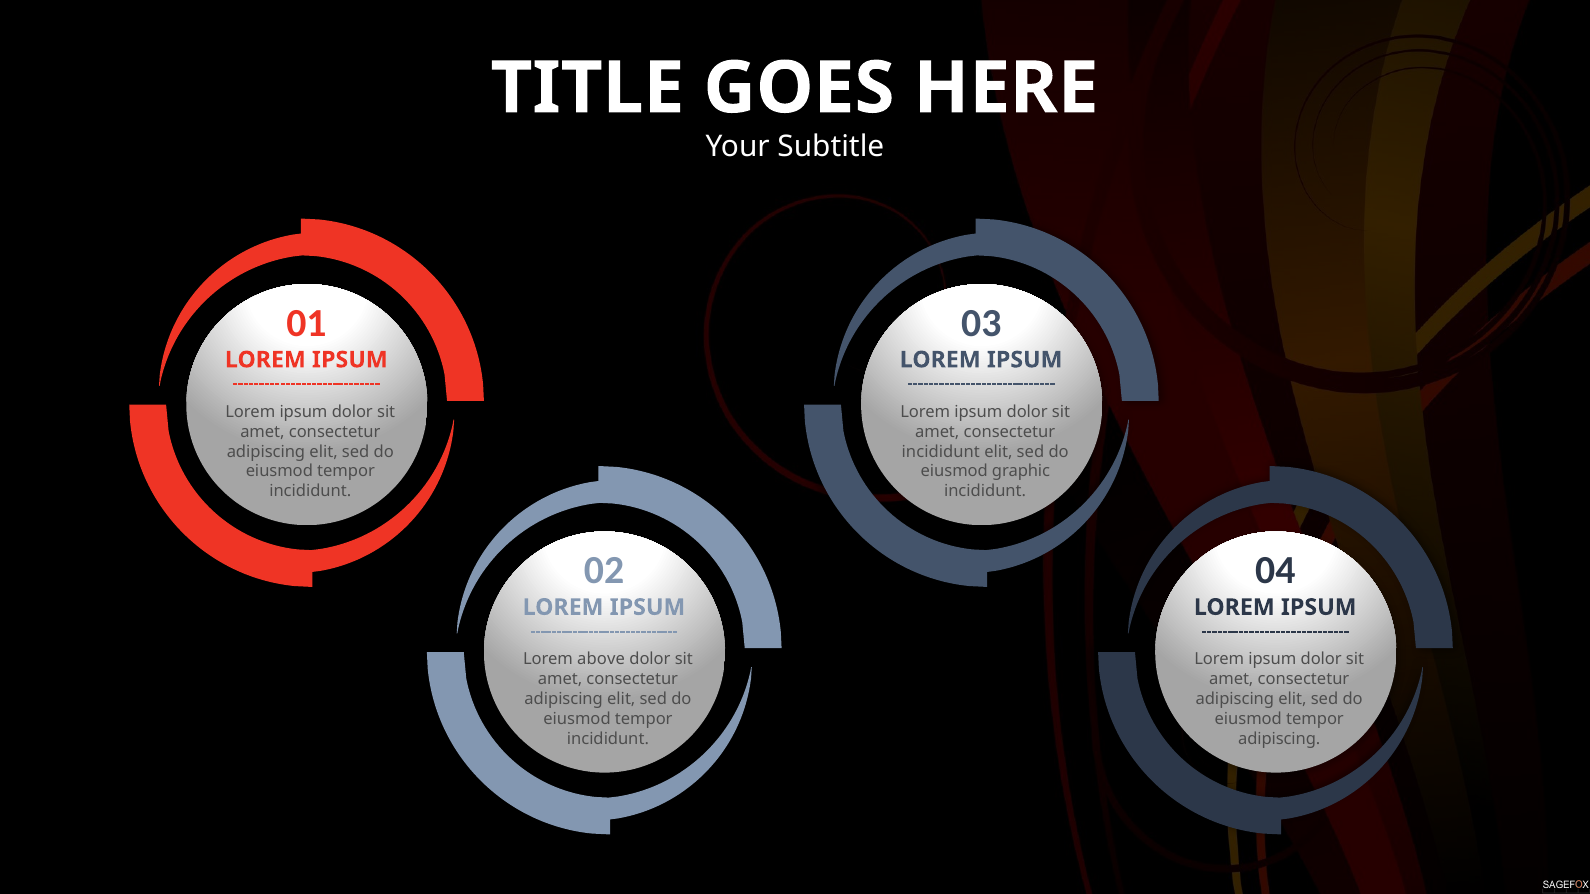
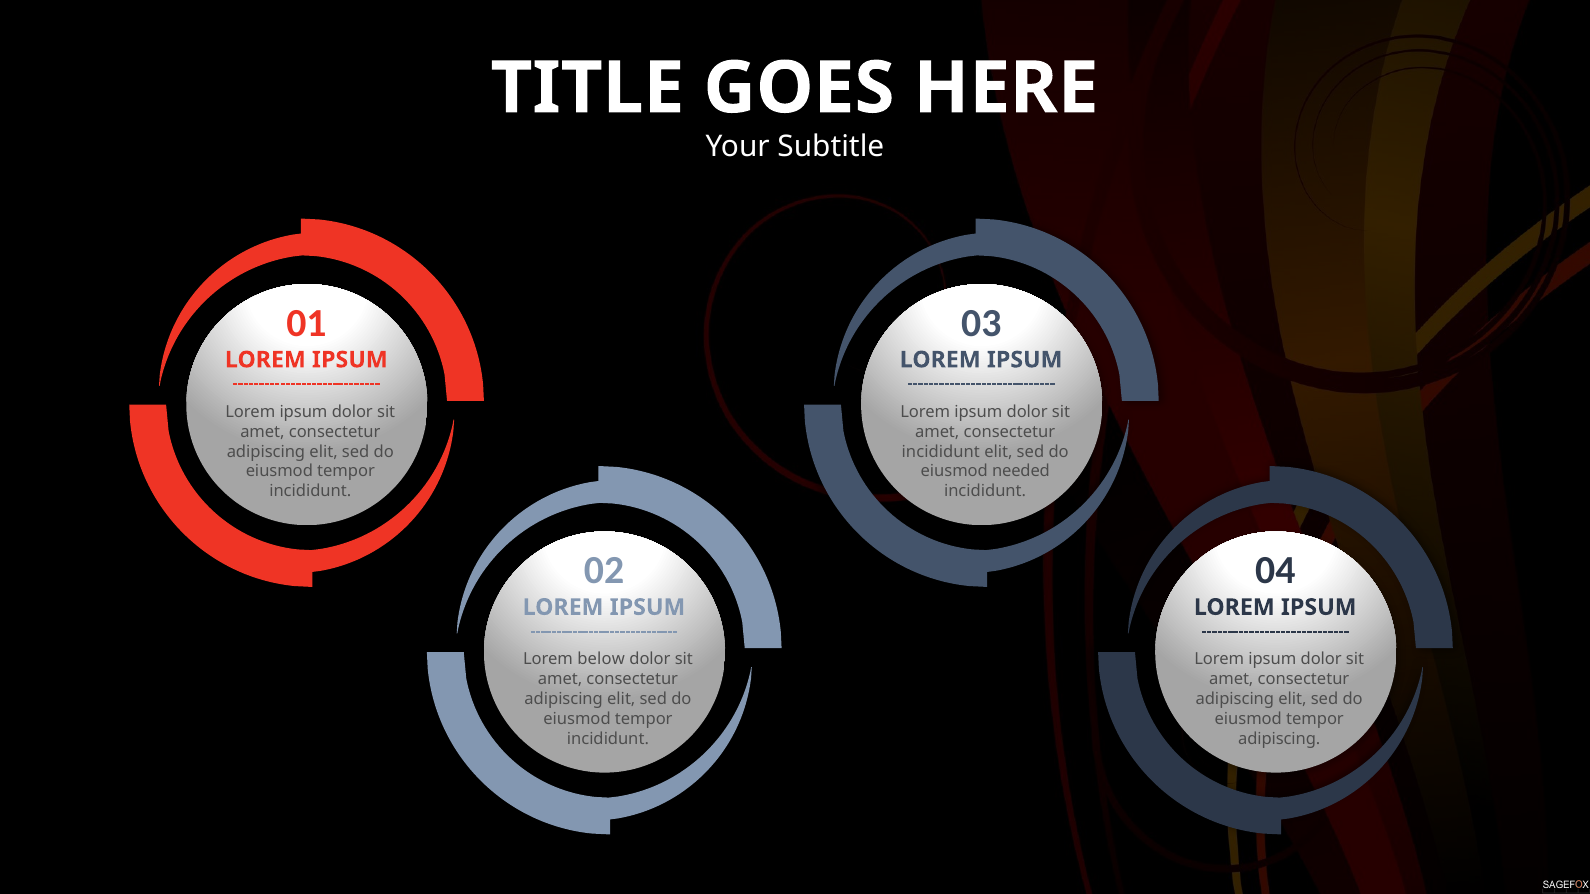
graphic: graphic -> needed
above: above -> below
